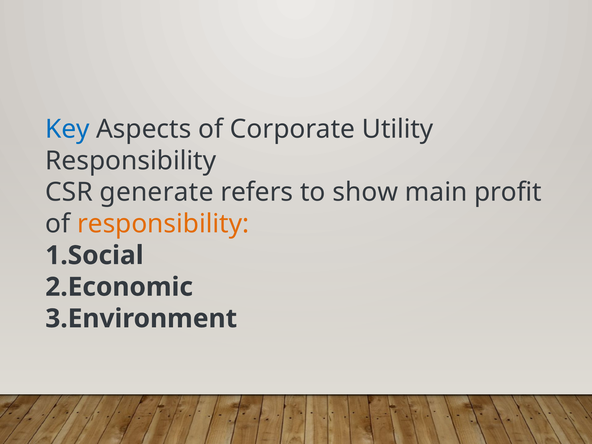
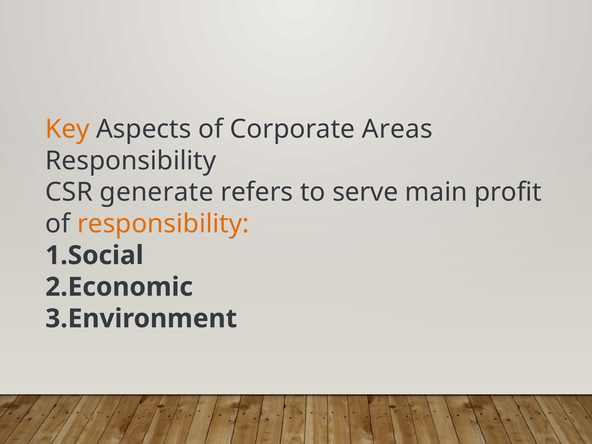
Key colour: blue -> orange
Utility: Utility -> Areas
show: show -> serve
